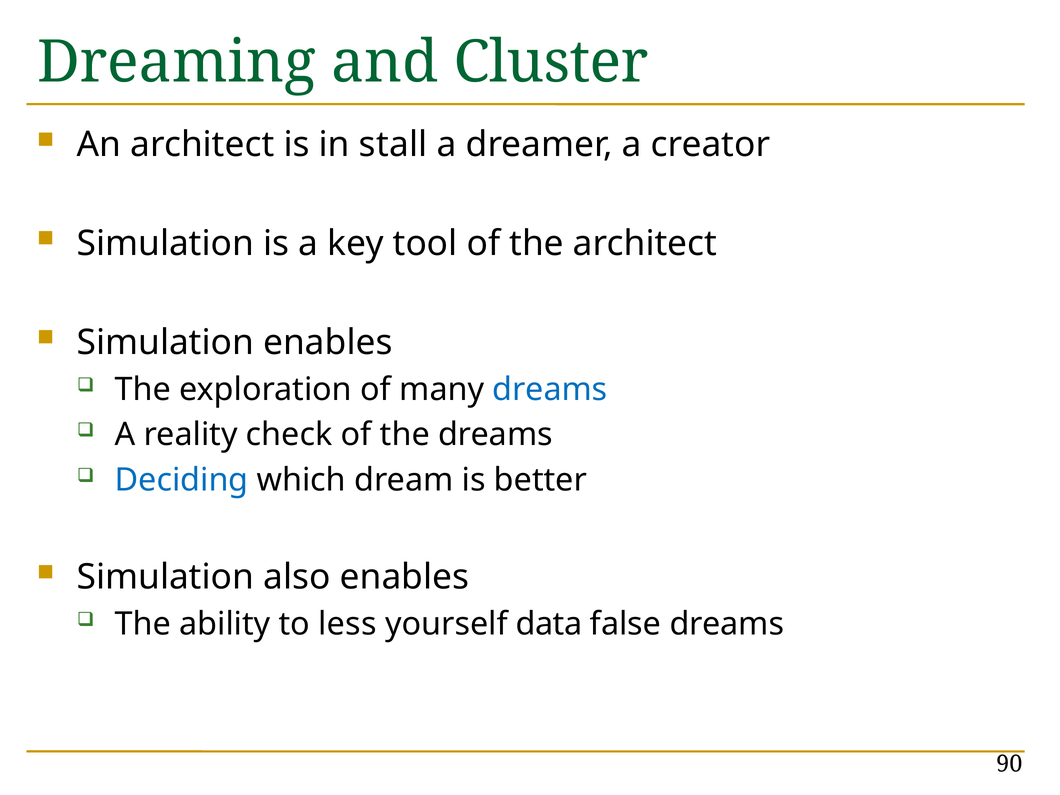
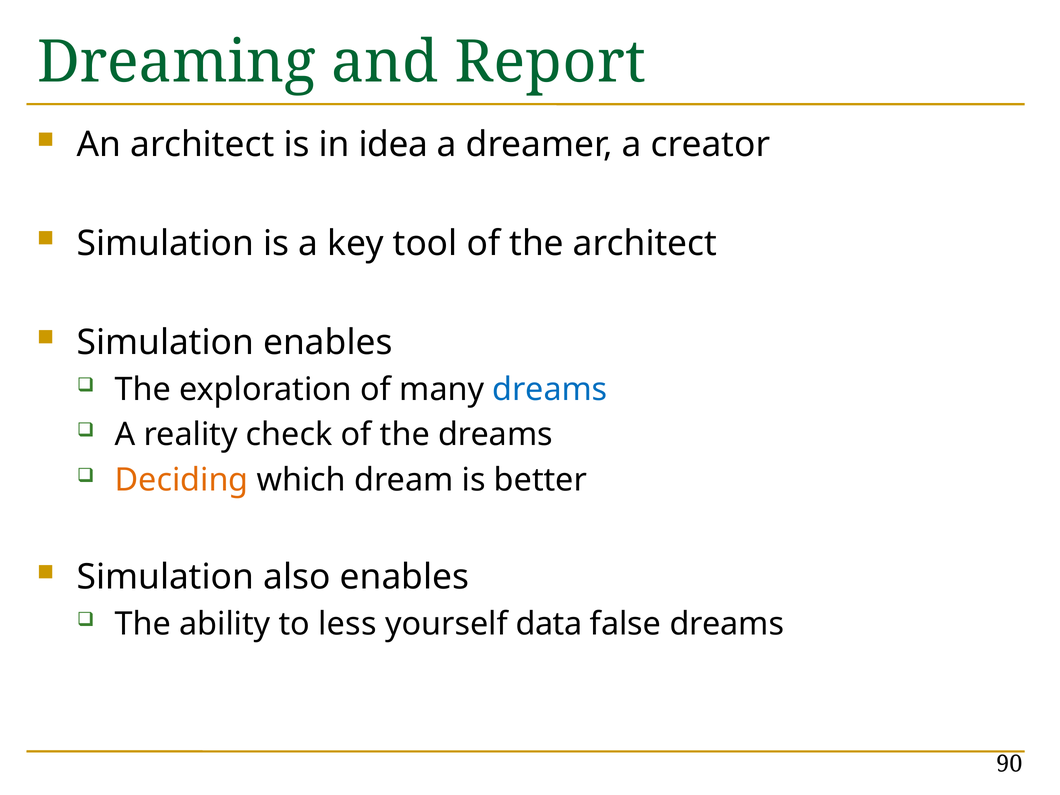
Cluster: Cluster -> Report
stall: stall -> idea
Deciding colour: blue -> orange
